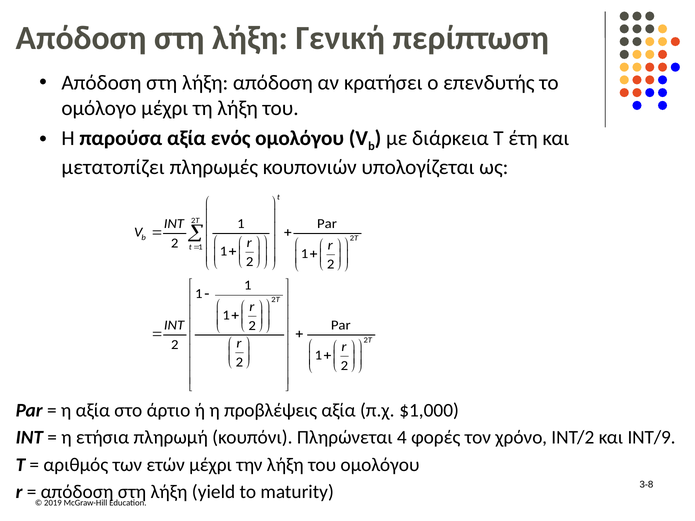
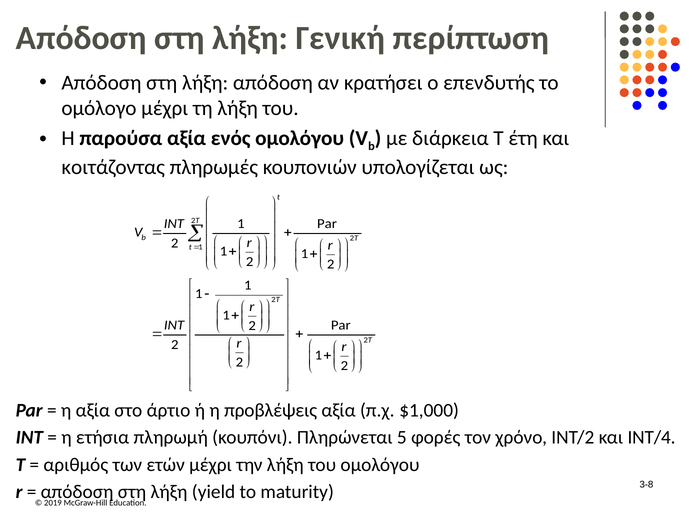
μετατοπίζει: μετατοπίζει -> κοιτάζοντας
4: 4 -> 5
ΙΝΤ/9: ΙΝΤ/9 -> ΙΝΤ/4
